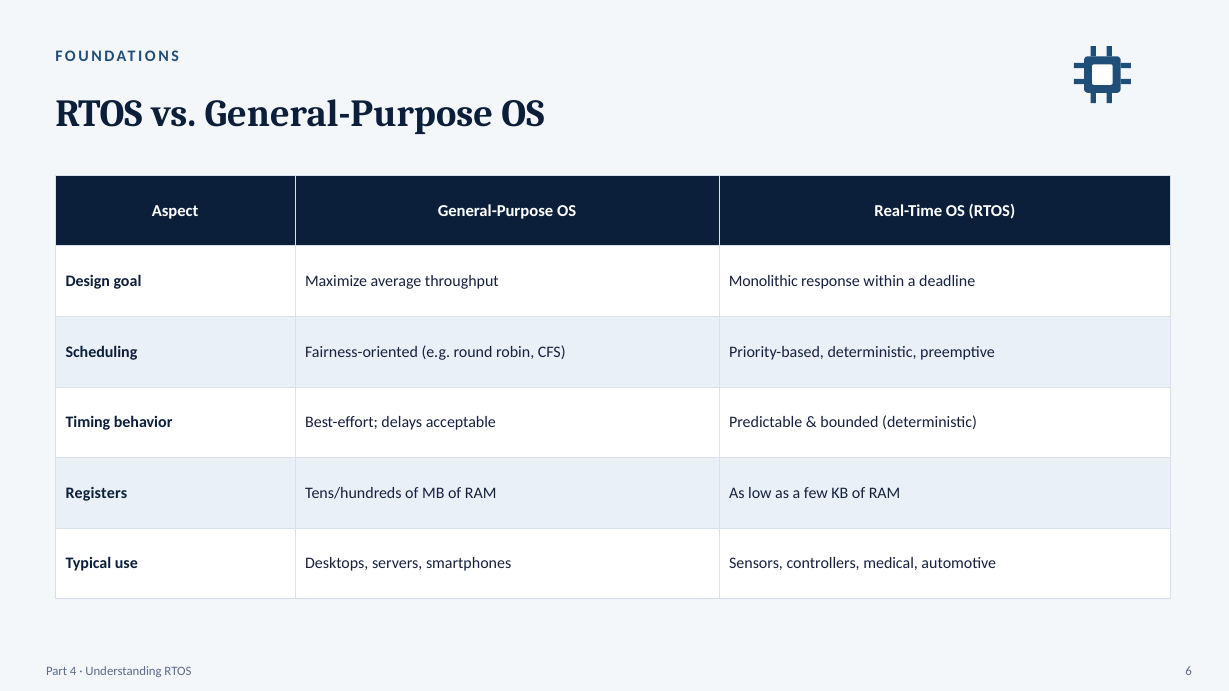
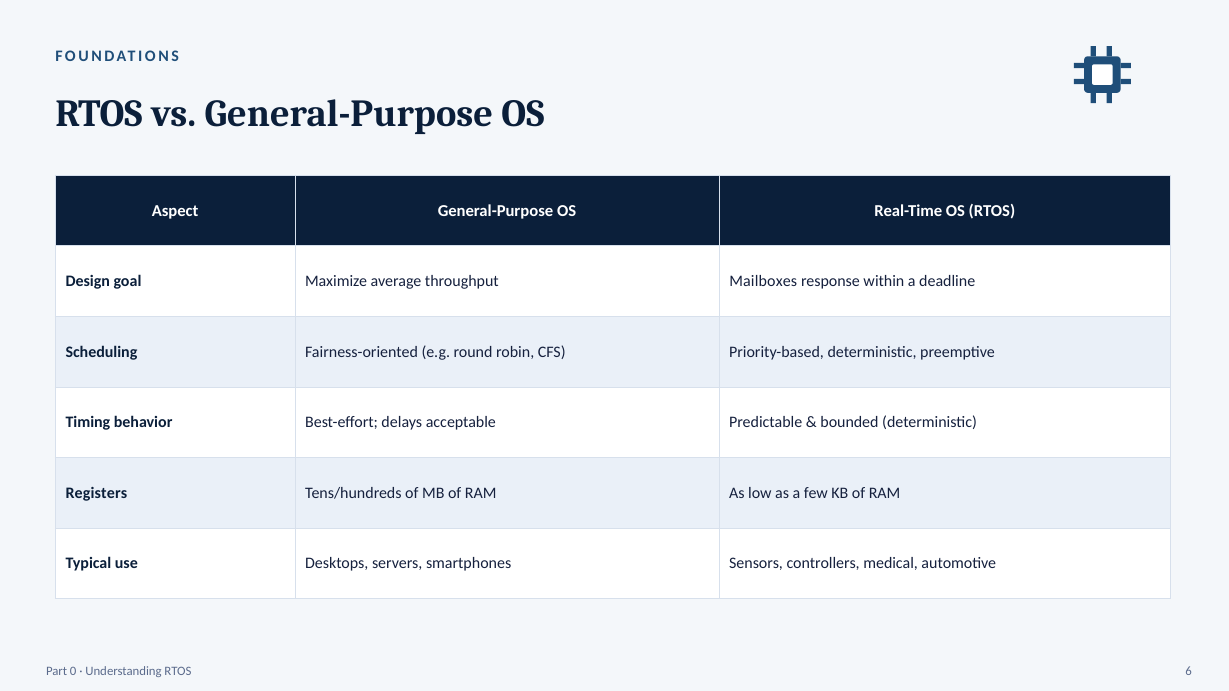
Monolithic: Monolithic -> Mailboxes
4: 4 -> 0
